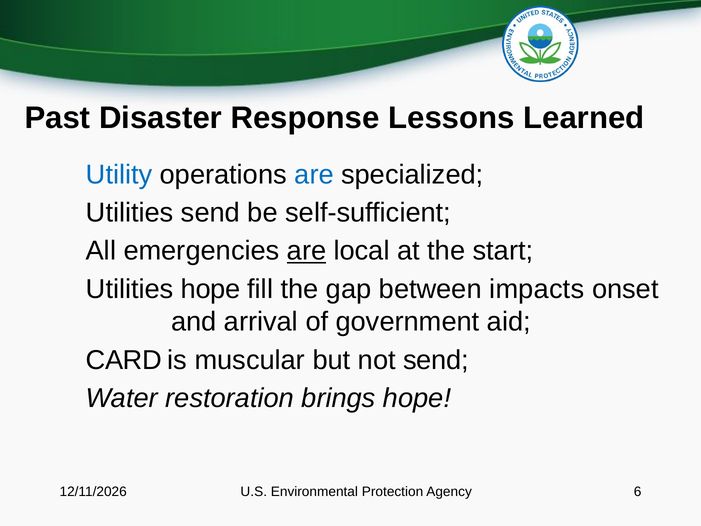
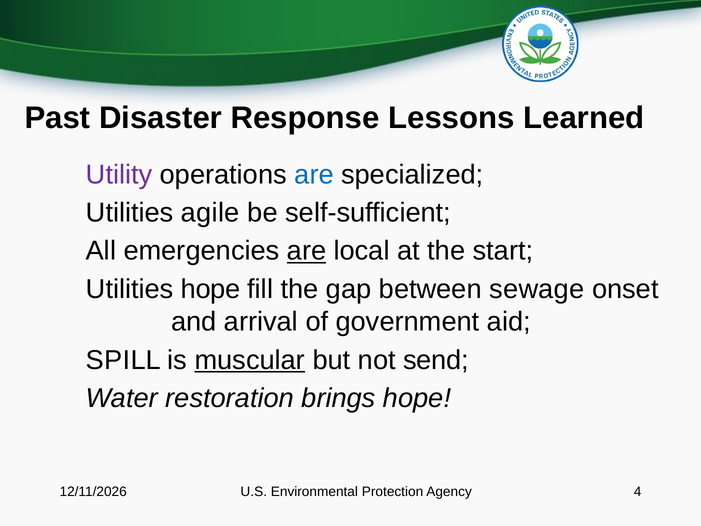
Utility colour: blue -> purple
Utilities send: send -> agile
impacts: impacts -> sewage
CARD: CARD -> SPILL
muscular underline: none -> present
6: 6 -> 4
